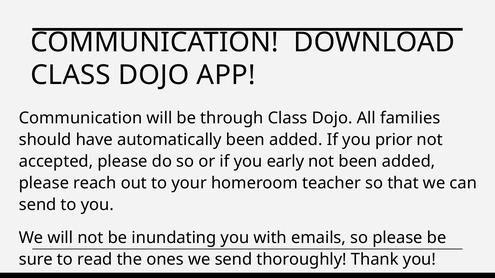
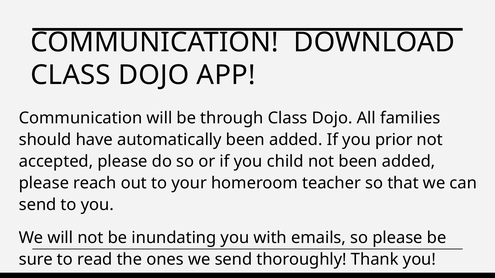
early: early -> child
